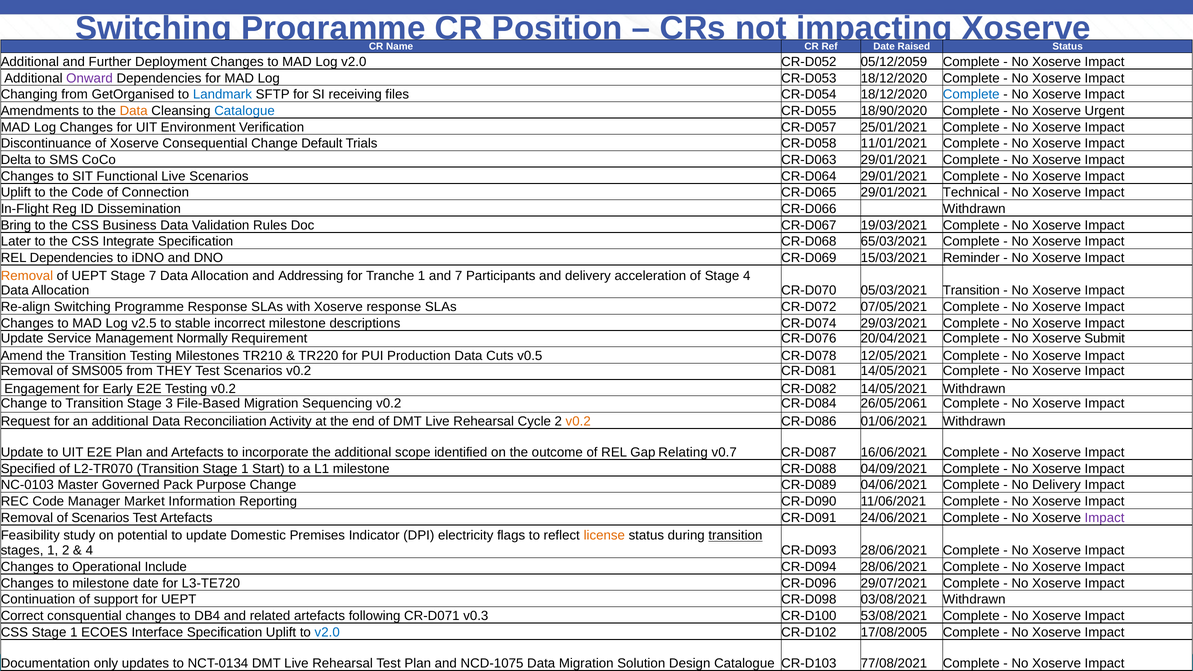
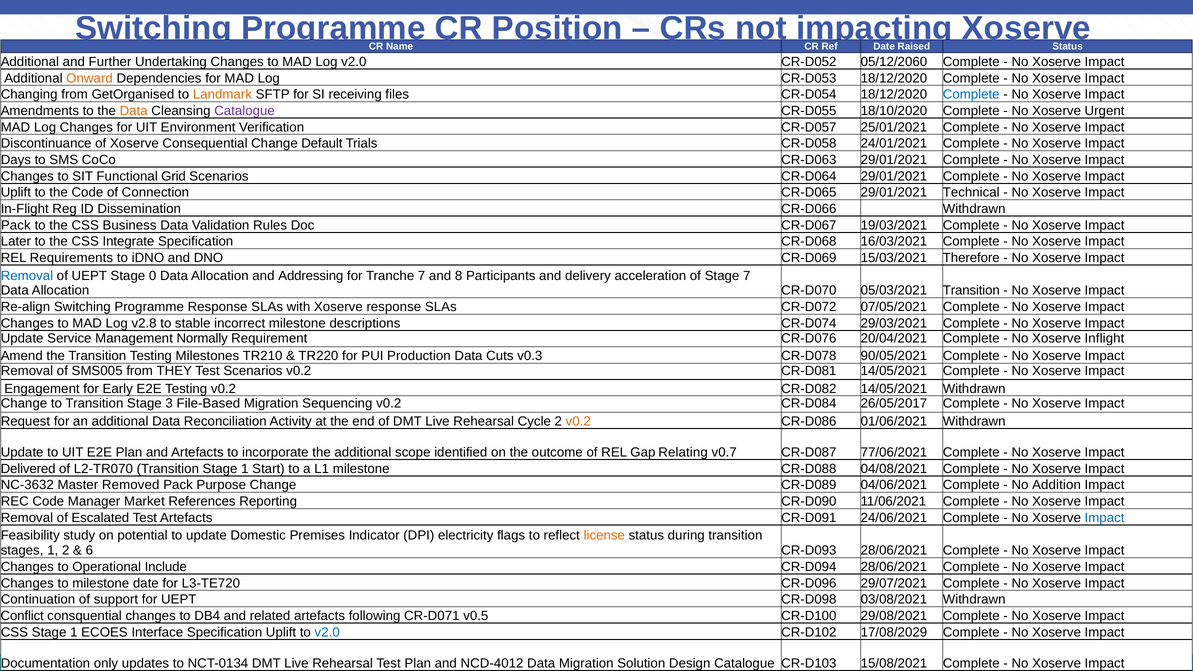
Deployment: Deployment -> Undertaking
05/12/2059: 05/12/2059 -> 05/12/2060
Onward colour: purple -> orange
Landmark colour: blue -> orange
Catalogue at (245, 111) colour: blue -> purple
18/90/2020: 18/90/2020 -> 18/10/2020
11/01/2021: 11/01/2021 -> 24/01/2021
Delta: Delta -> Days
Functional Live: Live -> Grid
Bring at (16, 225): Bring -> Pack
65/03/2021: 65/03/2021 -> 16/03/2021
REL Dependencies: Dependencies -> Requirements
Reminder: Reminder -> Therefore
Removal at (27, 276) colour: orange -> blue
Stage 7: 7 -> 0
Tranche 1: 1 -> 7
and 7: 7 -> 8
Stage 4: 4 -> 7
v2.5: v2.5 -> v2.8
Submit: Submit -> Inflight
v0.5: v0.5 -> v0.3
12/05/2021: 12/05/2021 -> 90/05/2021
26/05/2061: 26/05/2061 -> 26/05/2017
16/06/2021: 16/06/2021 -> 77/06/2021
Specified: Specified -> Delivered
04/09/2021: 04/09/2021 -> 04/08/2021
NC-0103: NC-0103 -> NC-3632
Governed: Governed -> Removed
No Delivery: Delivery -> Addition
Information: Information -> References
of Scenarios: Scenarios -> Escalated
Impact at (1105, 518) colour: purple -> blue
transition at (735, 536) underline: present -> none
4 at (89, 551): 4 -> 6
Correct: Correct -> Conflict
v0.3: v0.3 -> v0.5
53/08/2021: 53/08/2021 -> 29/08/2021
17/08/2005: 17/08/2005 -> 17/08/2029
NCD-1075: NCD-1075 -> NCD-4012
77/08/2021: 77/08/2021 -> 15/08/2021
